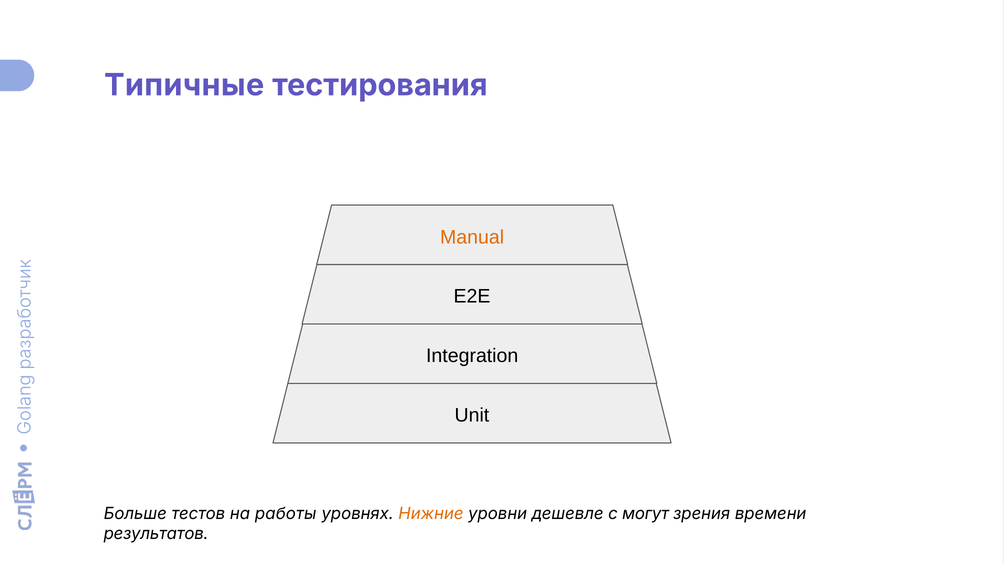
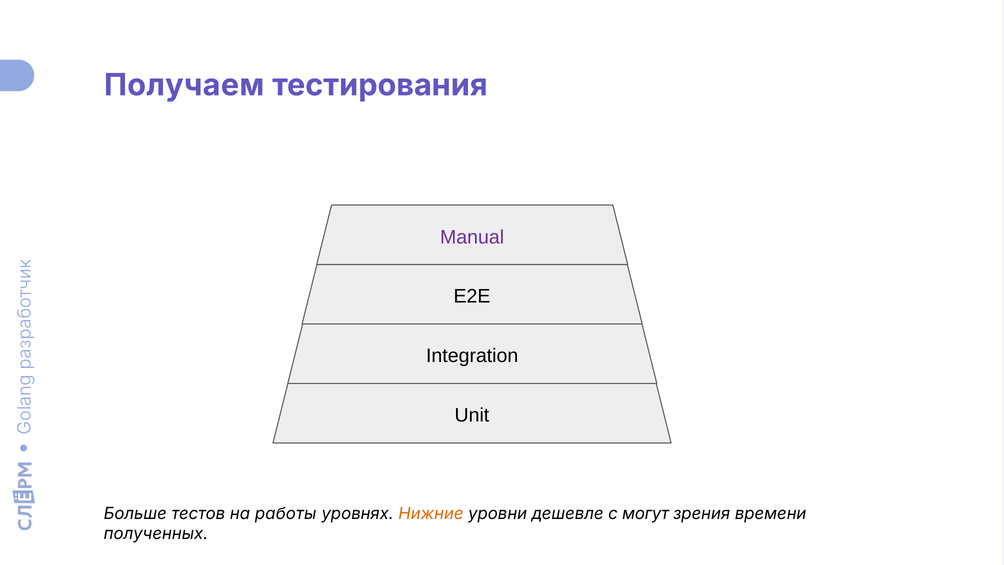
Типичные: Типичные -> Получаем
Manual colour: orange -> purple
результатов: результатов -> полученных
